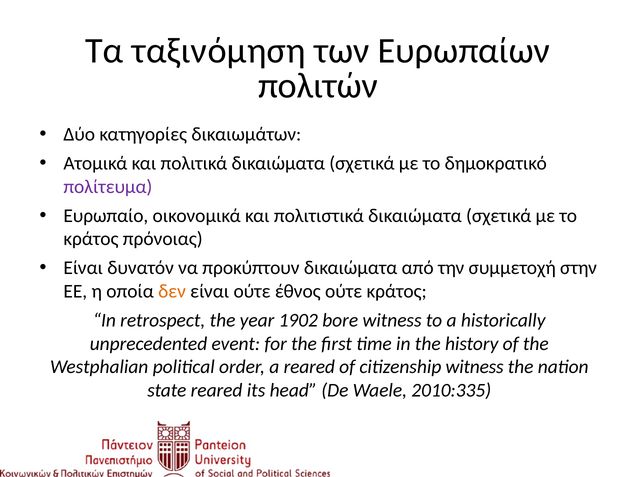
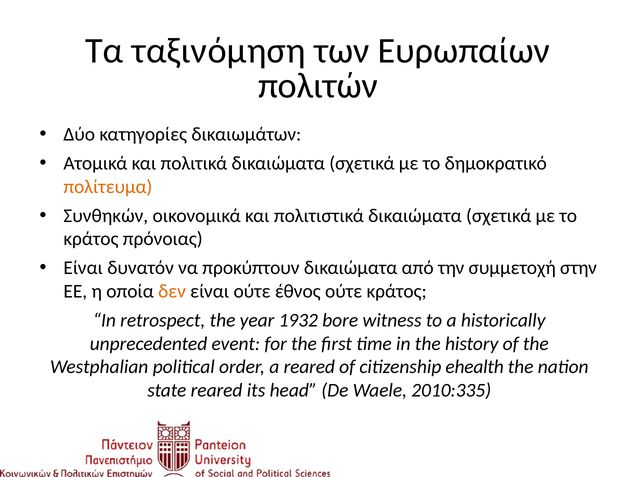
πολίτευμα colour: purple -> orange
Ευρωπαίο: Ευρωπαίο -> Συνθηκών
1902: 1902 -> 1932
citizenship witness: witness -> ehealth
